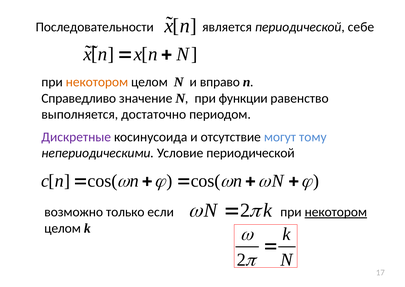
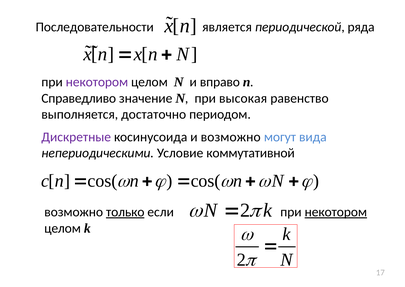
себе: себе -> ряда
некотором at (97, 82) colour: orange -> purple
функции: функции -> высокая
и отсутствие: отсутствие -> возможно
тому: тому -> вида
Условие периодической: периодической -> коммутативной
только underline: none -> present
